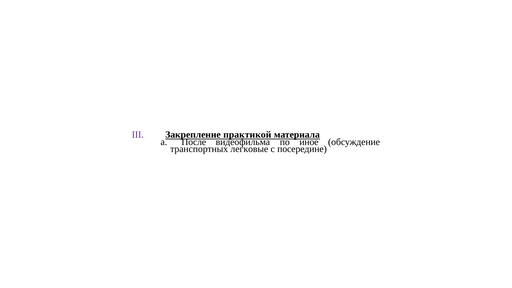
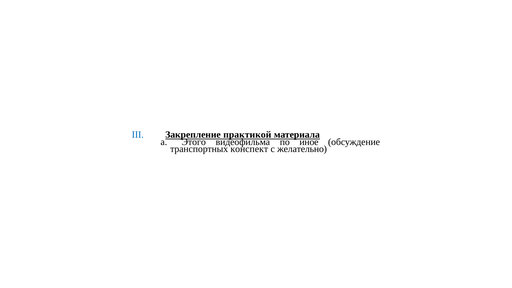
III colour: purple -> blue
После: После -> Этого
легковые: легковые -> конспект
посередине: посередине -> желательно
